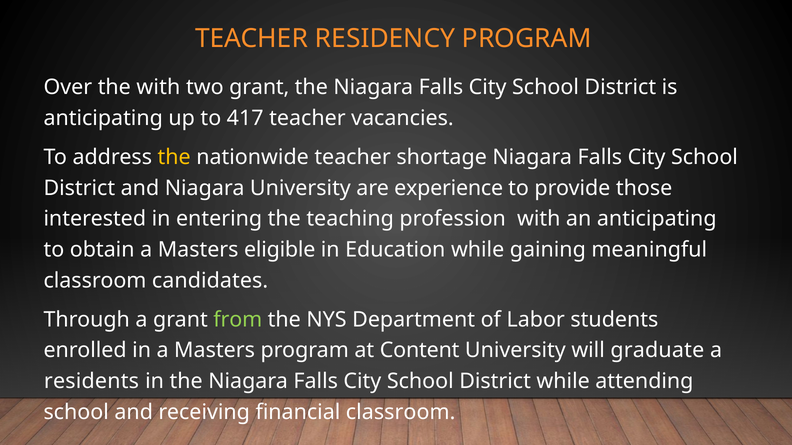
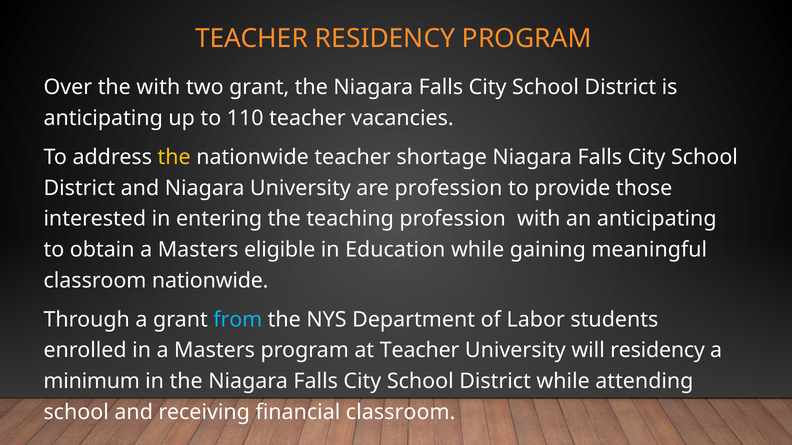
417: 417 -> 110
are experience: experience -> profession
classroom candidates: candidates -> nationwide
from colour: light green -> light blue
at Content: Content -> Teacher
will graduate: graduate -> residency
residents: residents -> minimum
